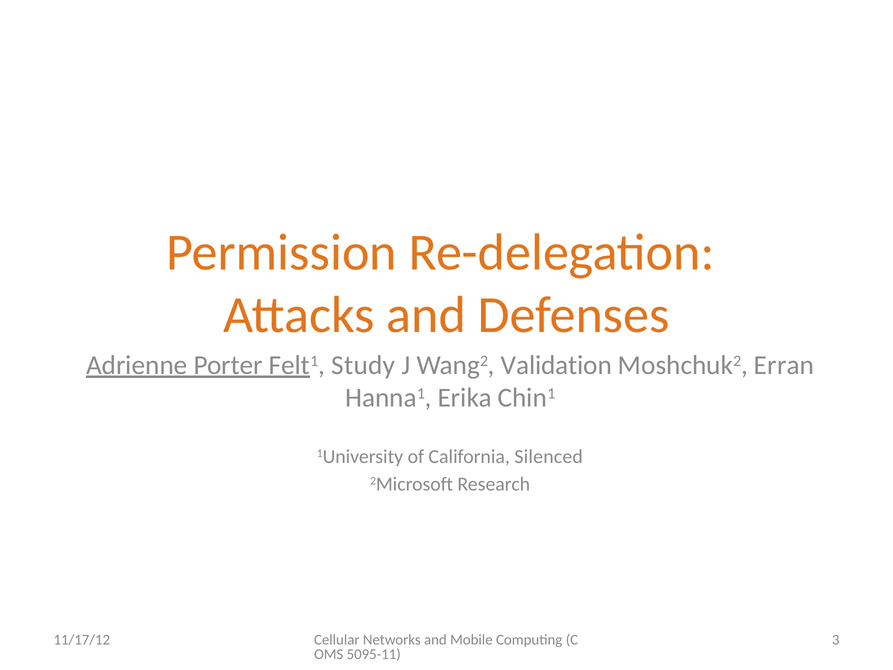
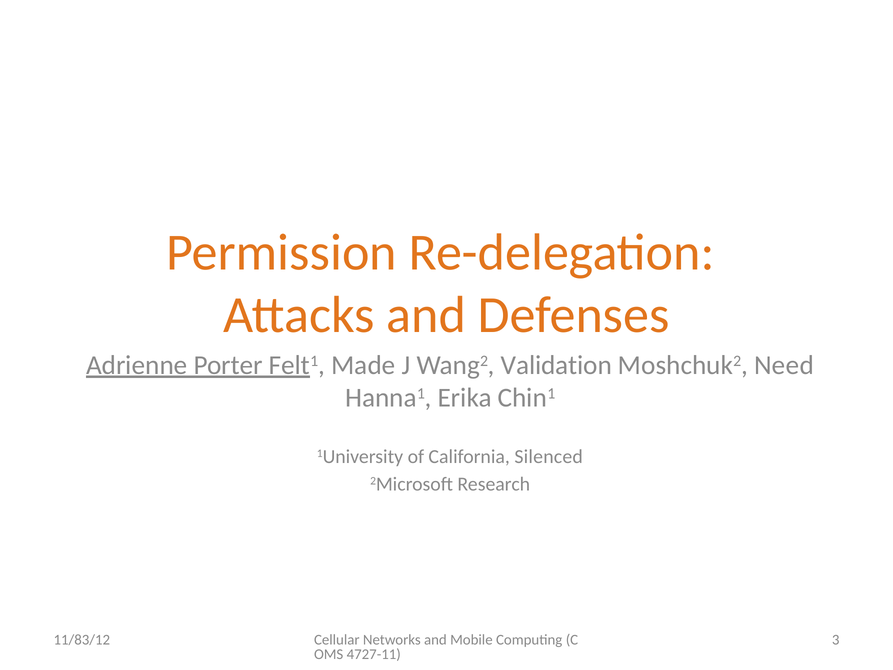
Study: Study -> Made
Erran: Erran -> Need
11/17/12: 11/17/12 -> 11/83/12
5095-11: 5095-11 -> 4727-11
